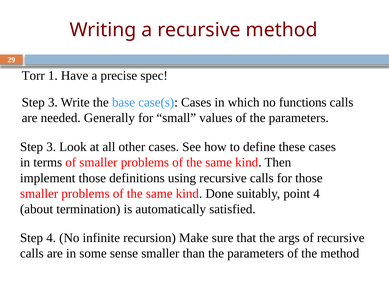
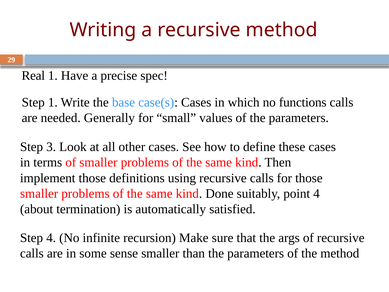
Torr: Torr -> Real
3 at (53, 102): 3 -> 1
